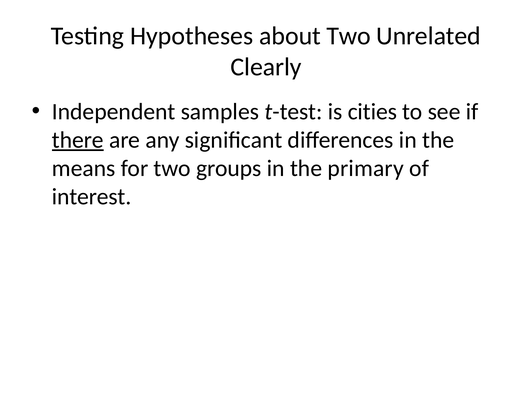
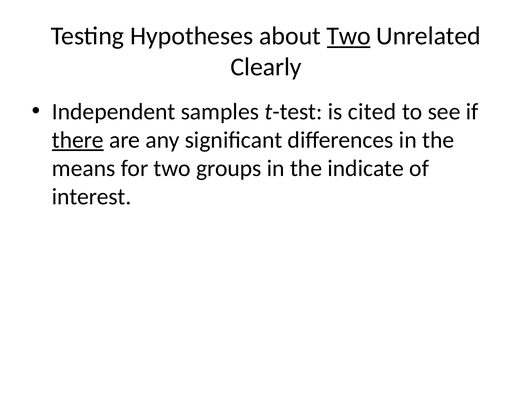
Two at (349, 36) underline: none -> present
cities: cities -> cited
primary: primary -> indicate
